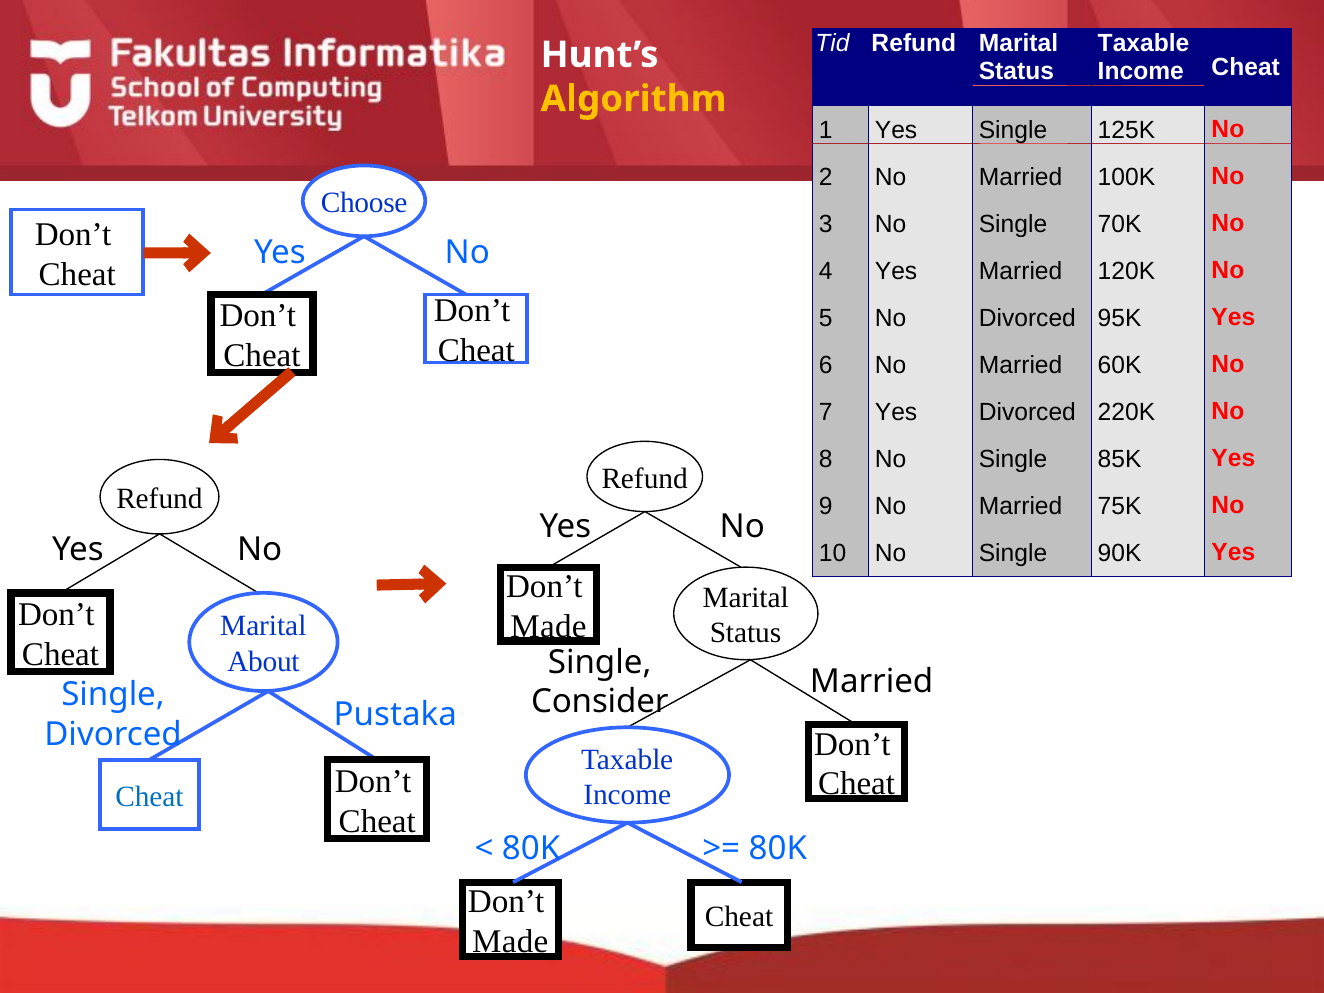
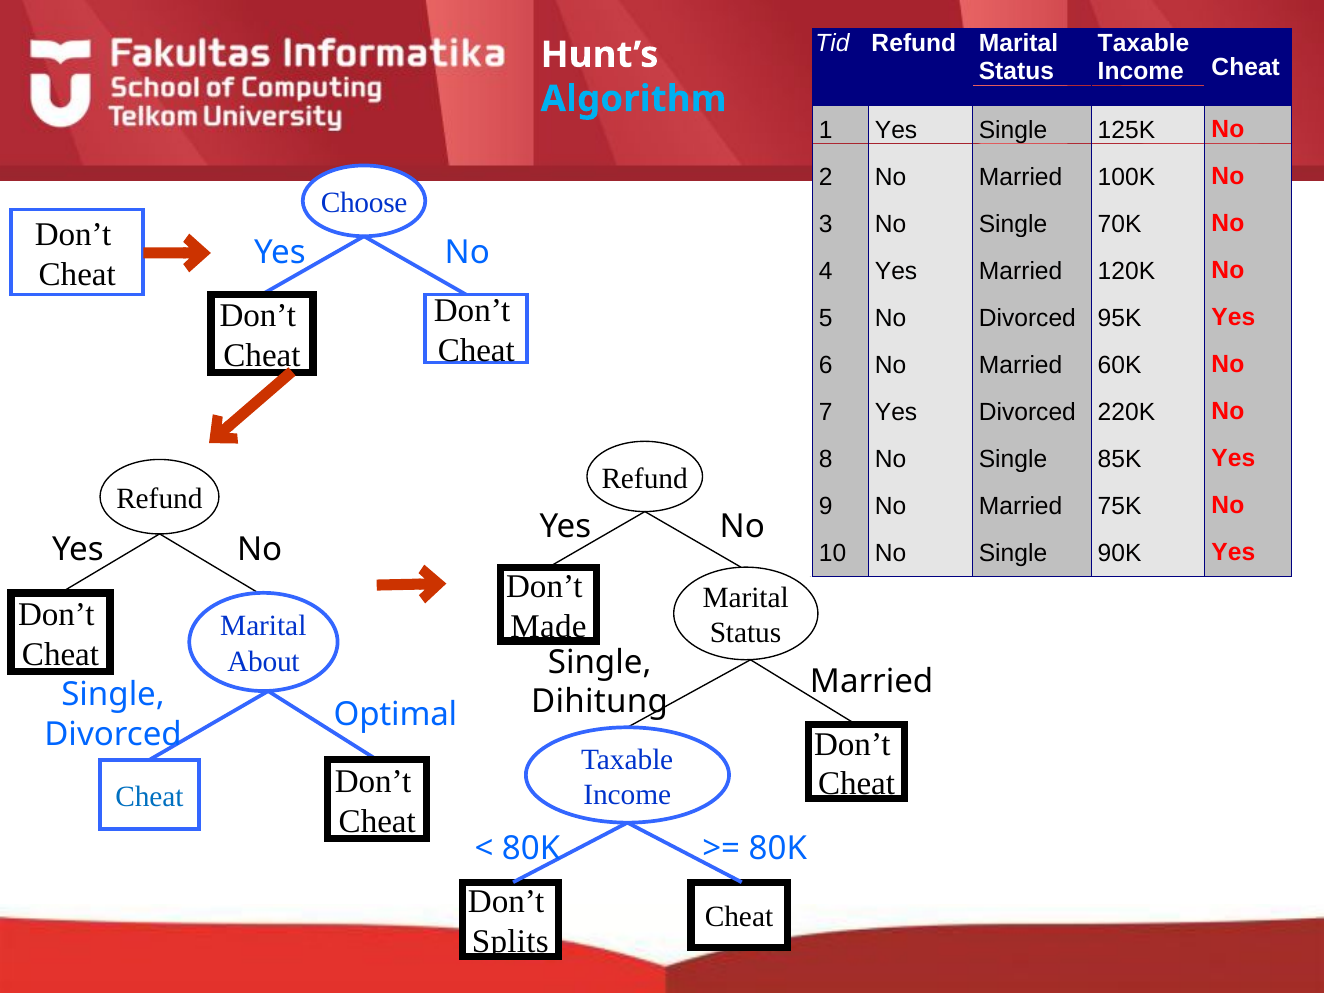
Algorithm colour: yellow -> light blue
Consider: Consider -> Dihitung
Pustaka: Pustaka -> Optimal
Made at (510, 941): Made -> Splits
